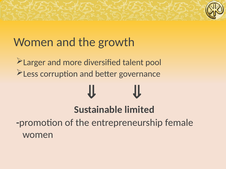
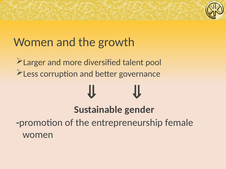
limited: limited -> gender
